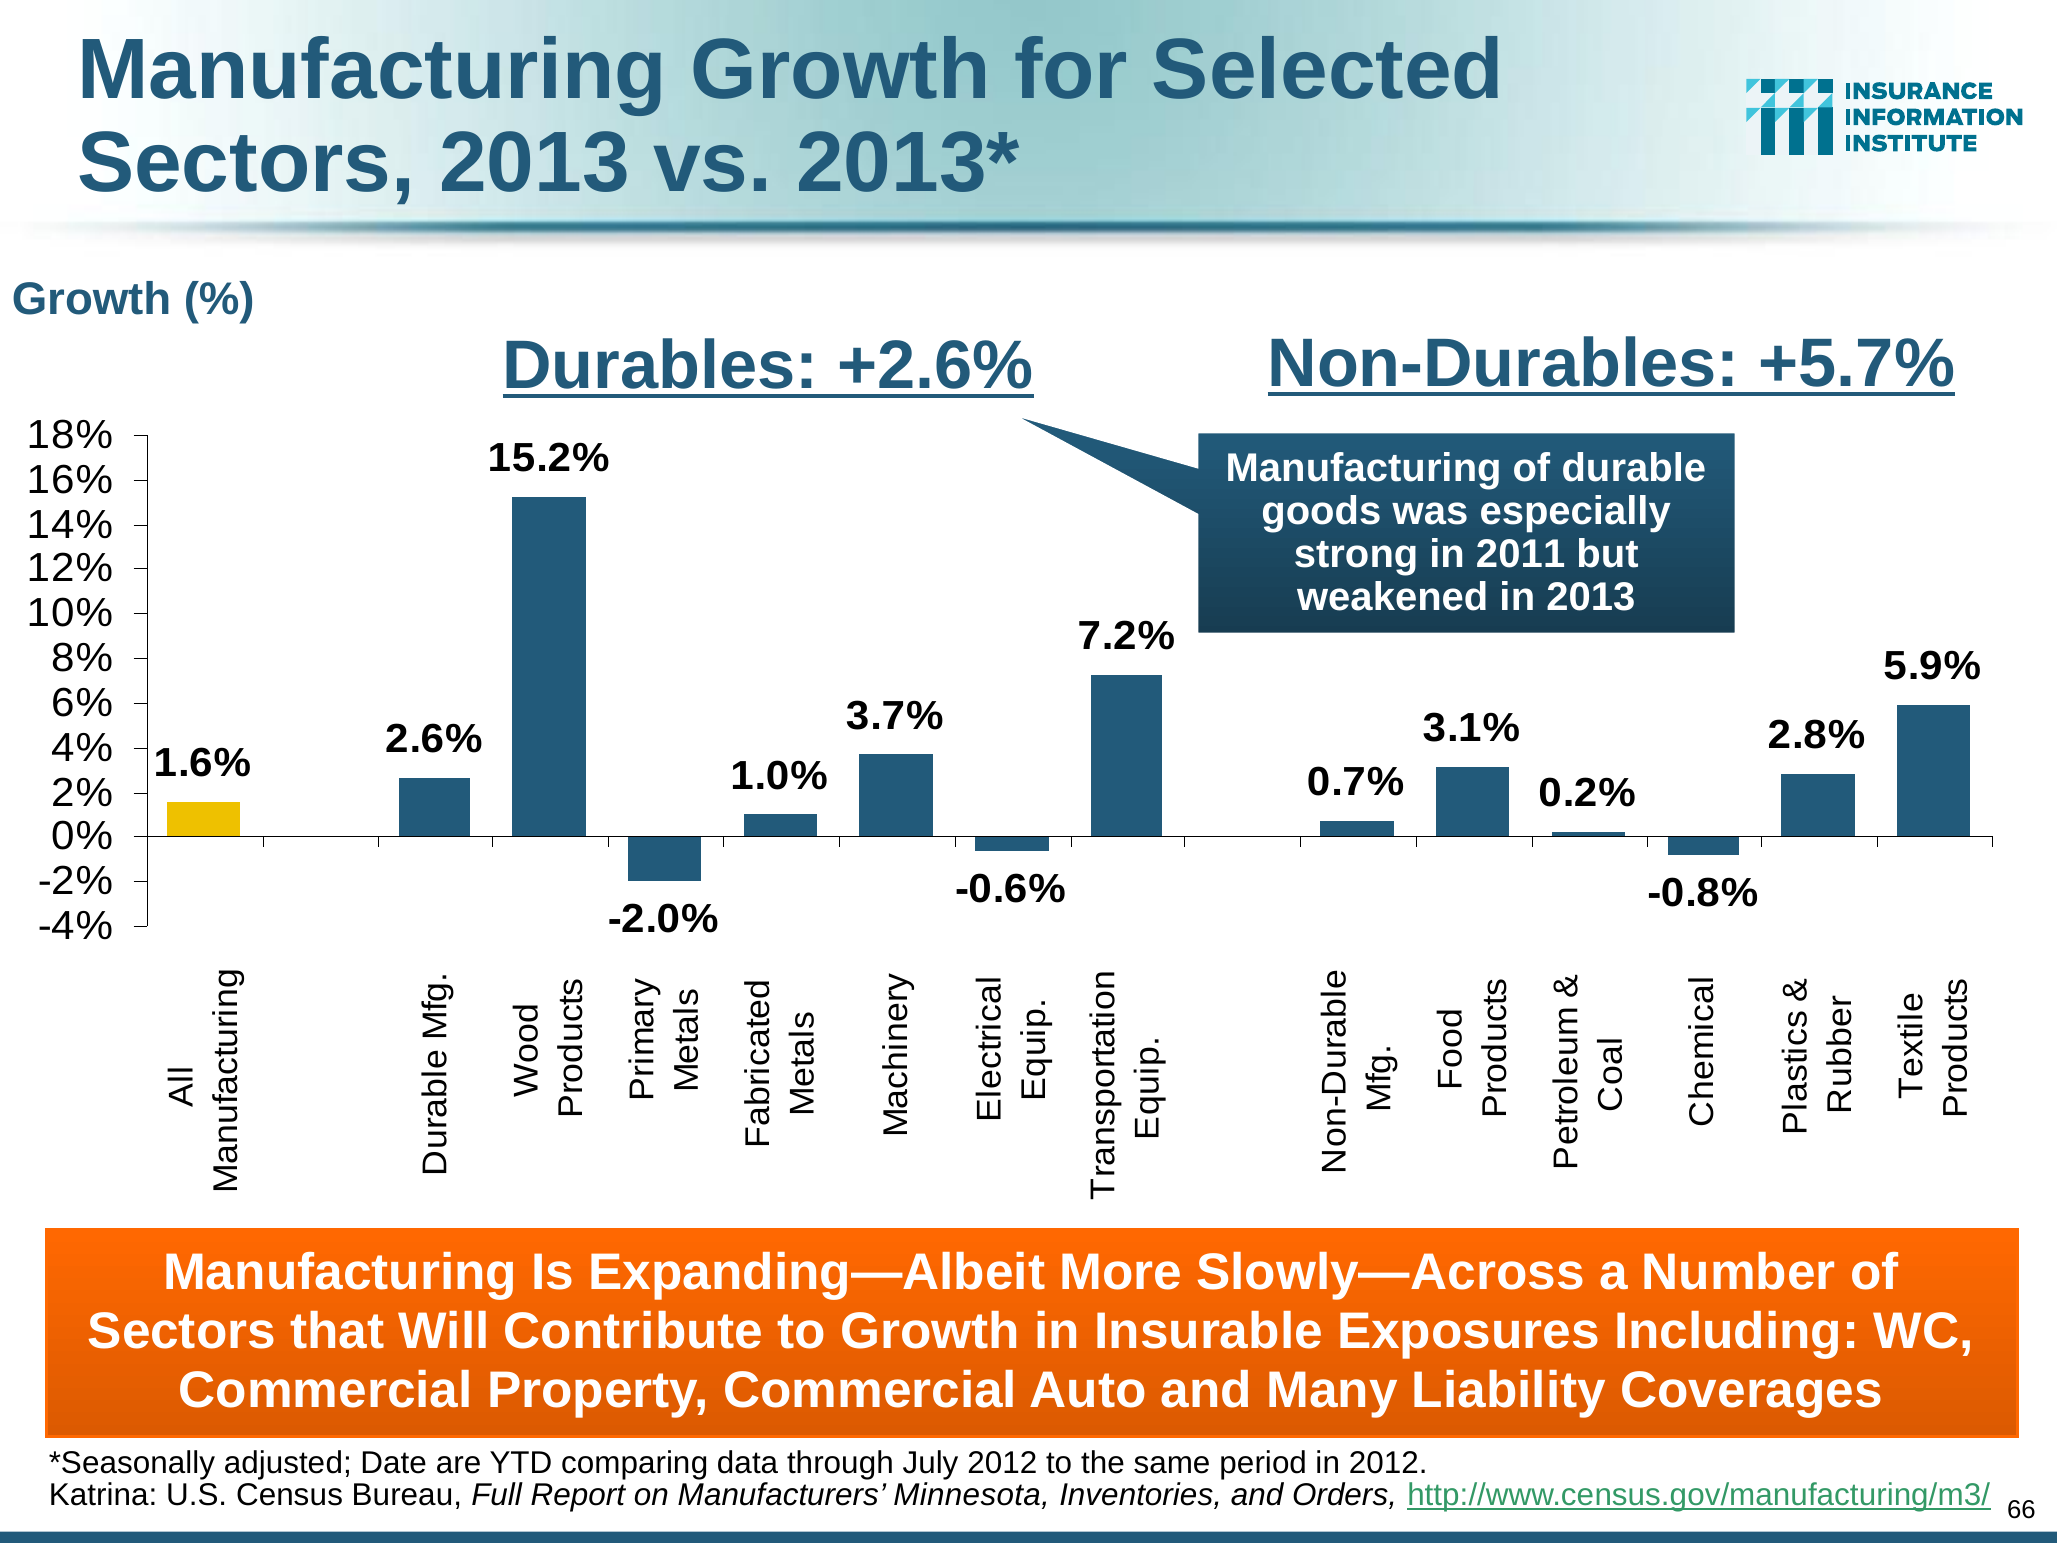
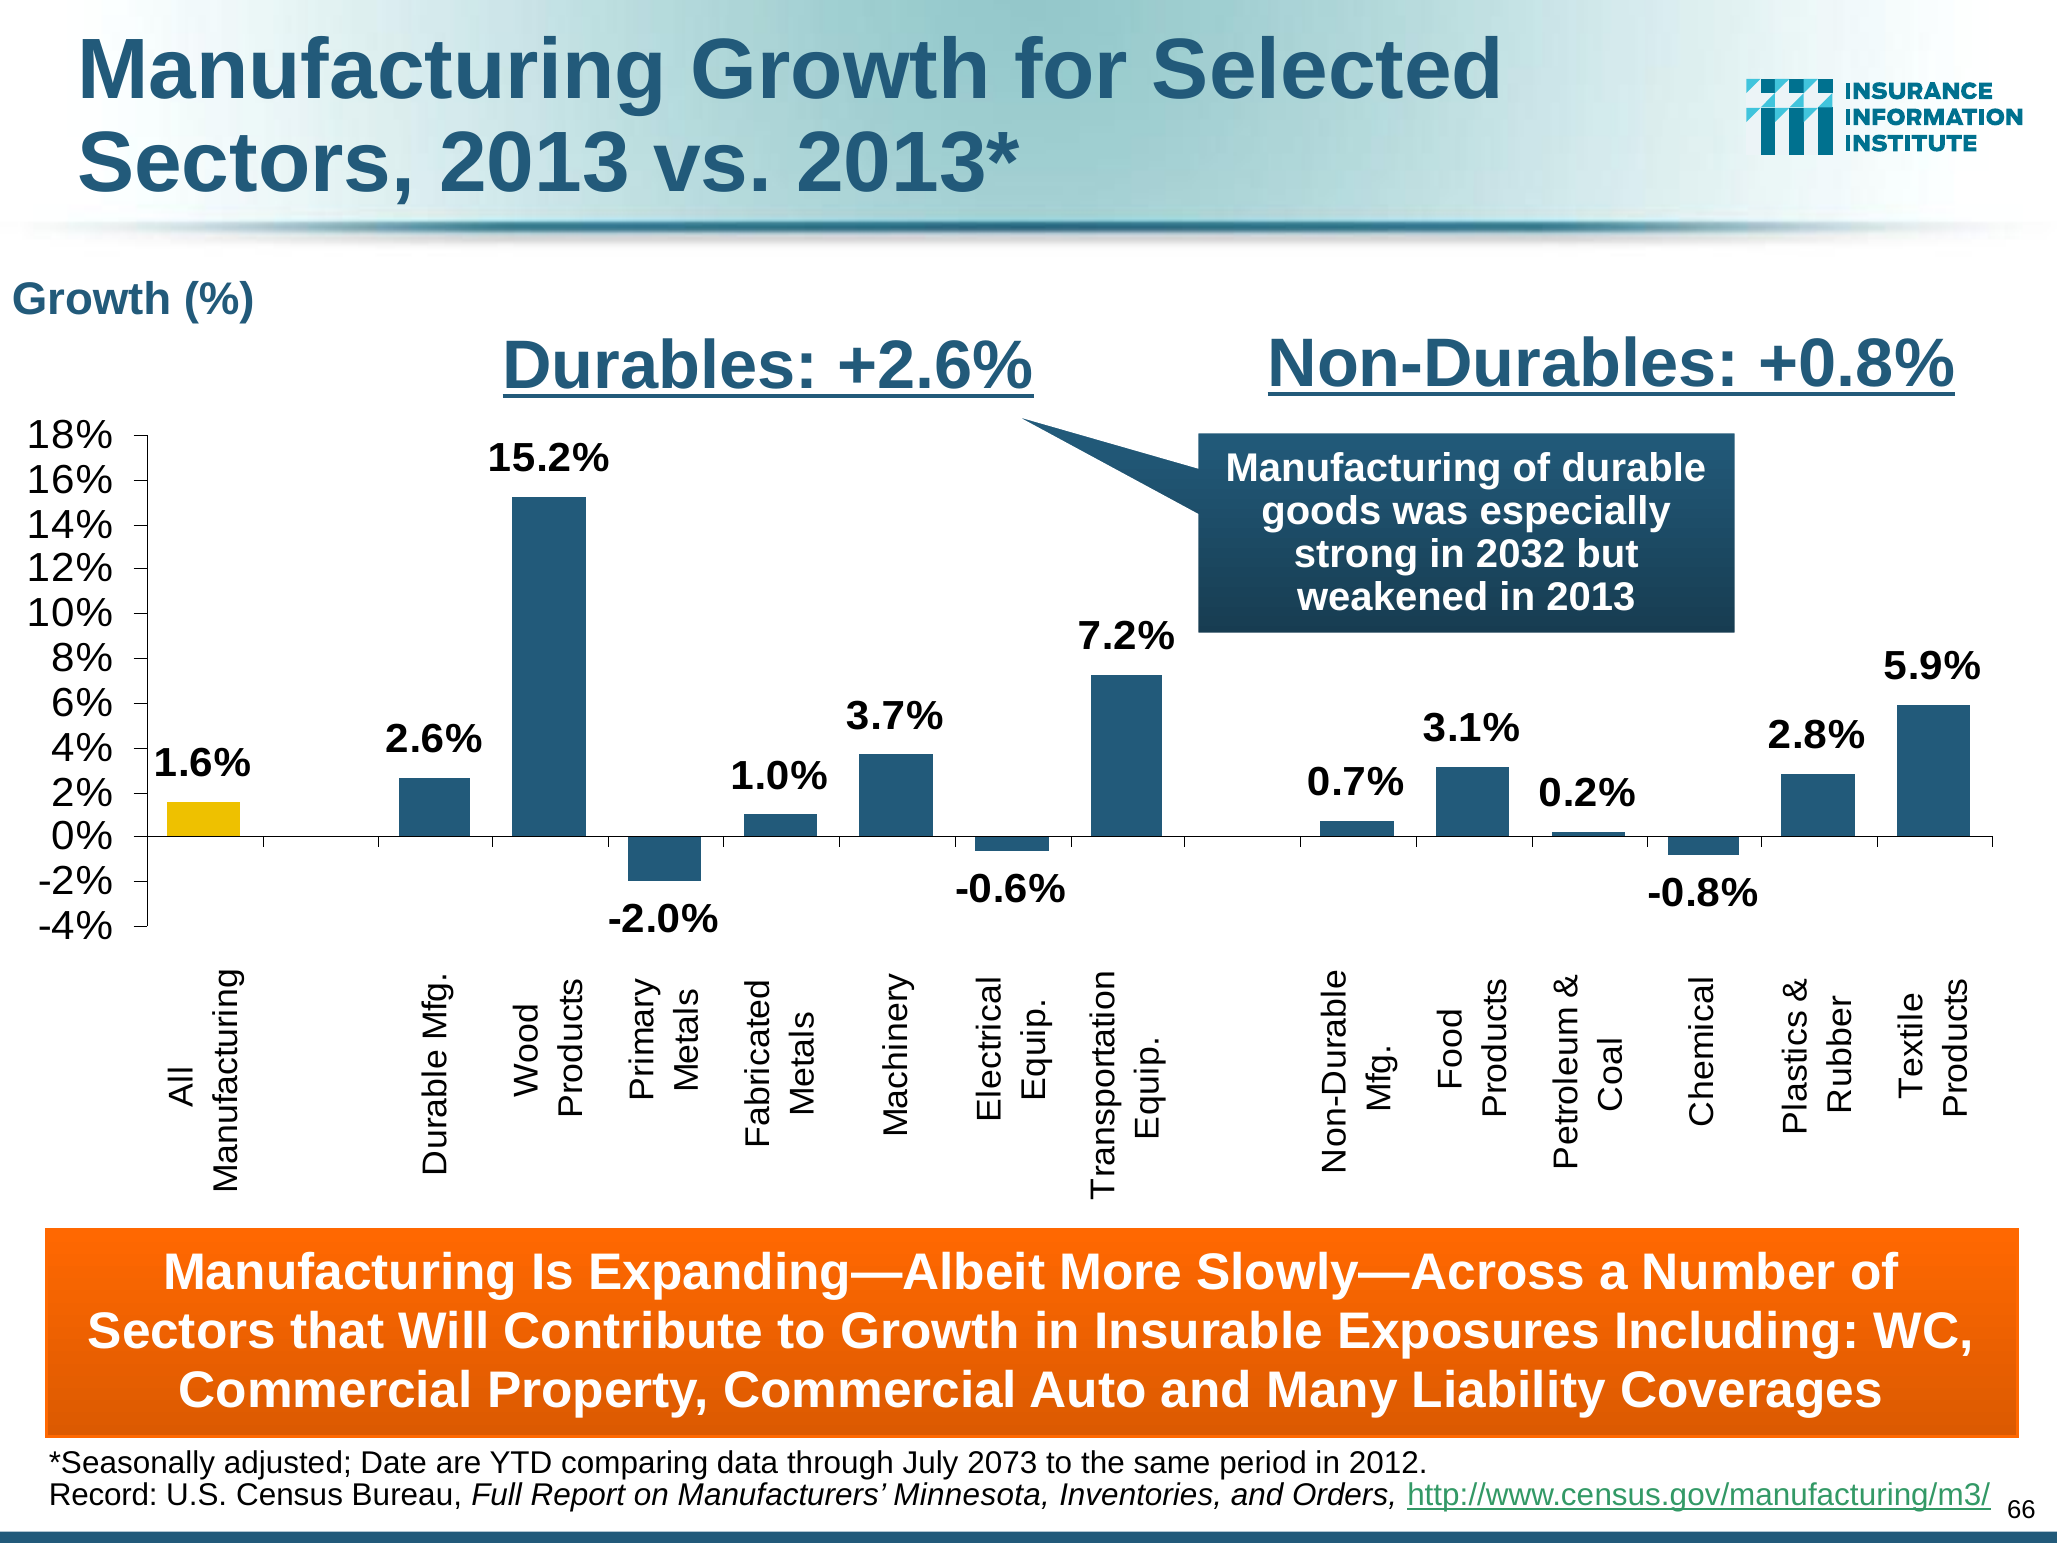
+5.7%: +5.7% -> +0.8%
2011: 2011 -> 2032
July 2012: 2012 -> 2073
Katrina: Katrina -> Record
